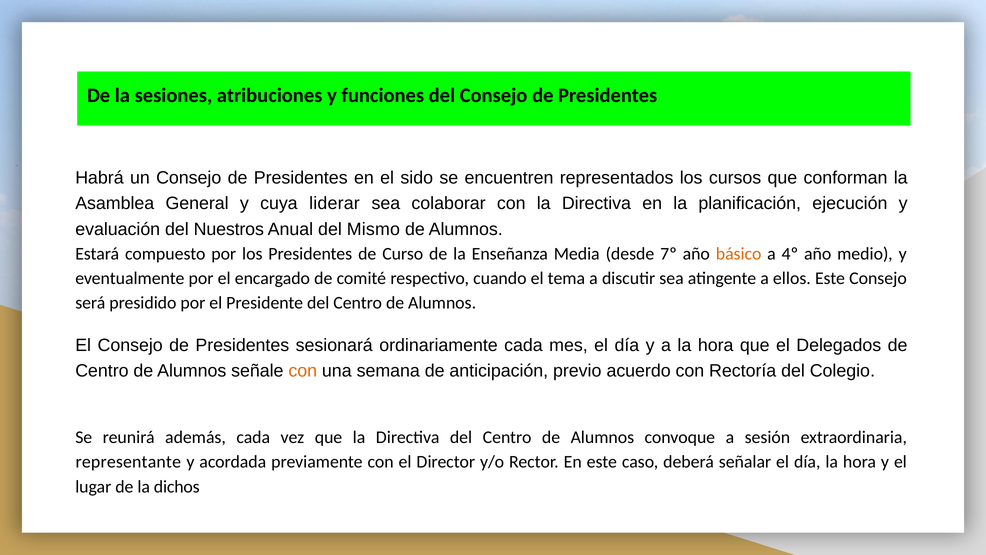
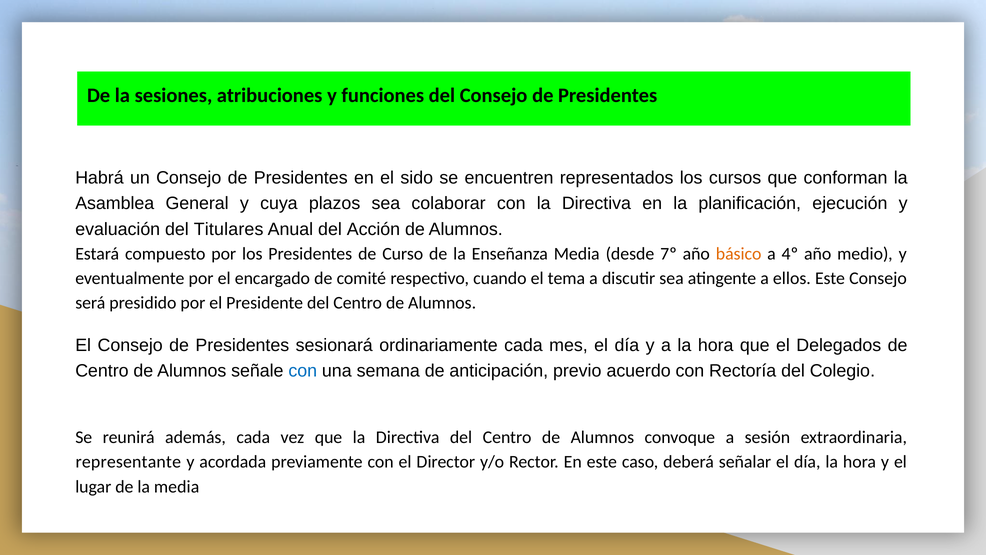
liderar: liderar -> plazos
Nuestros: Nuestros -> Titulares
Mismo: Mismo -> Acción
con at (303, 371) colour: orange -> blue
la dichos: dichos -> media
